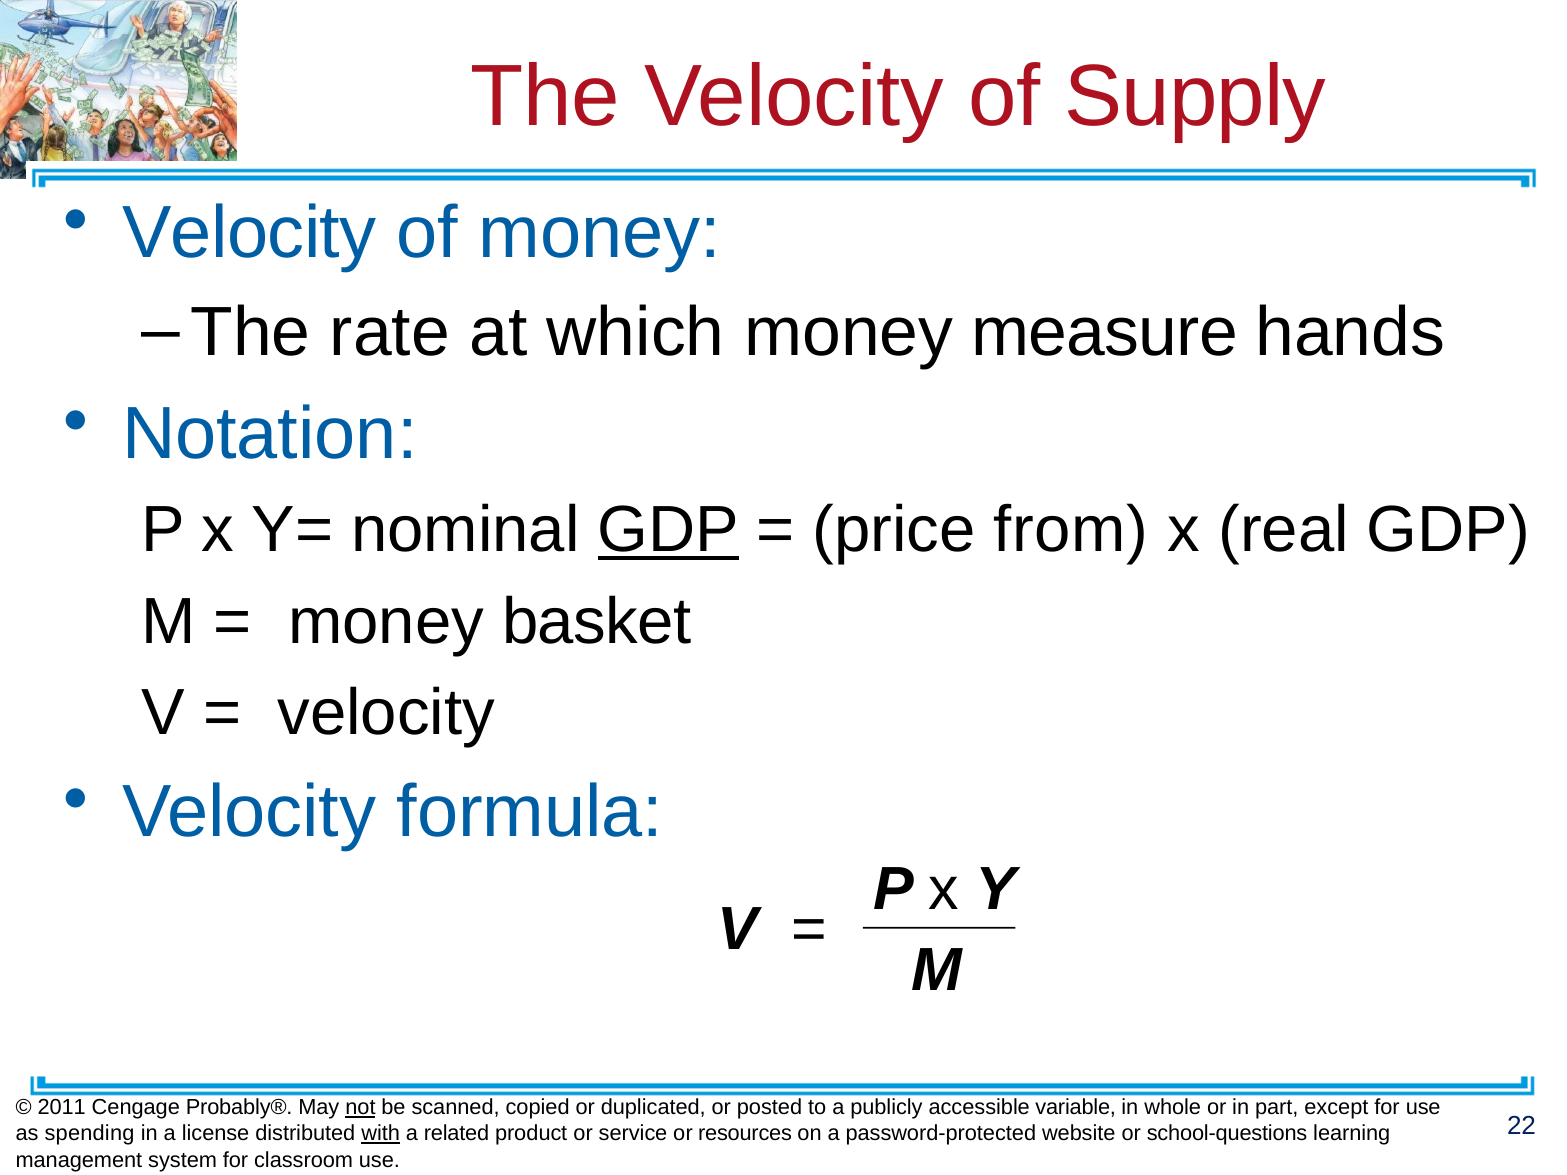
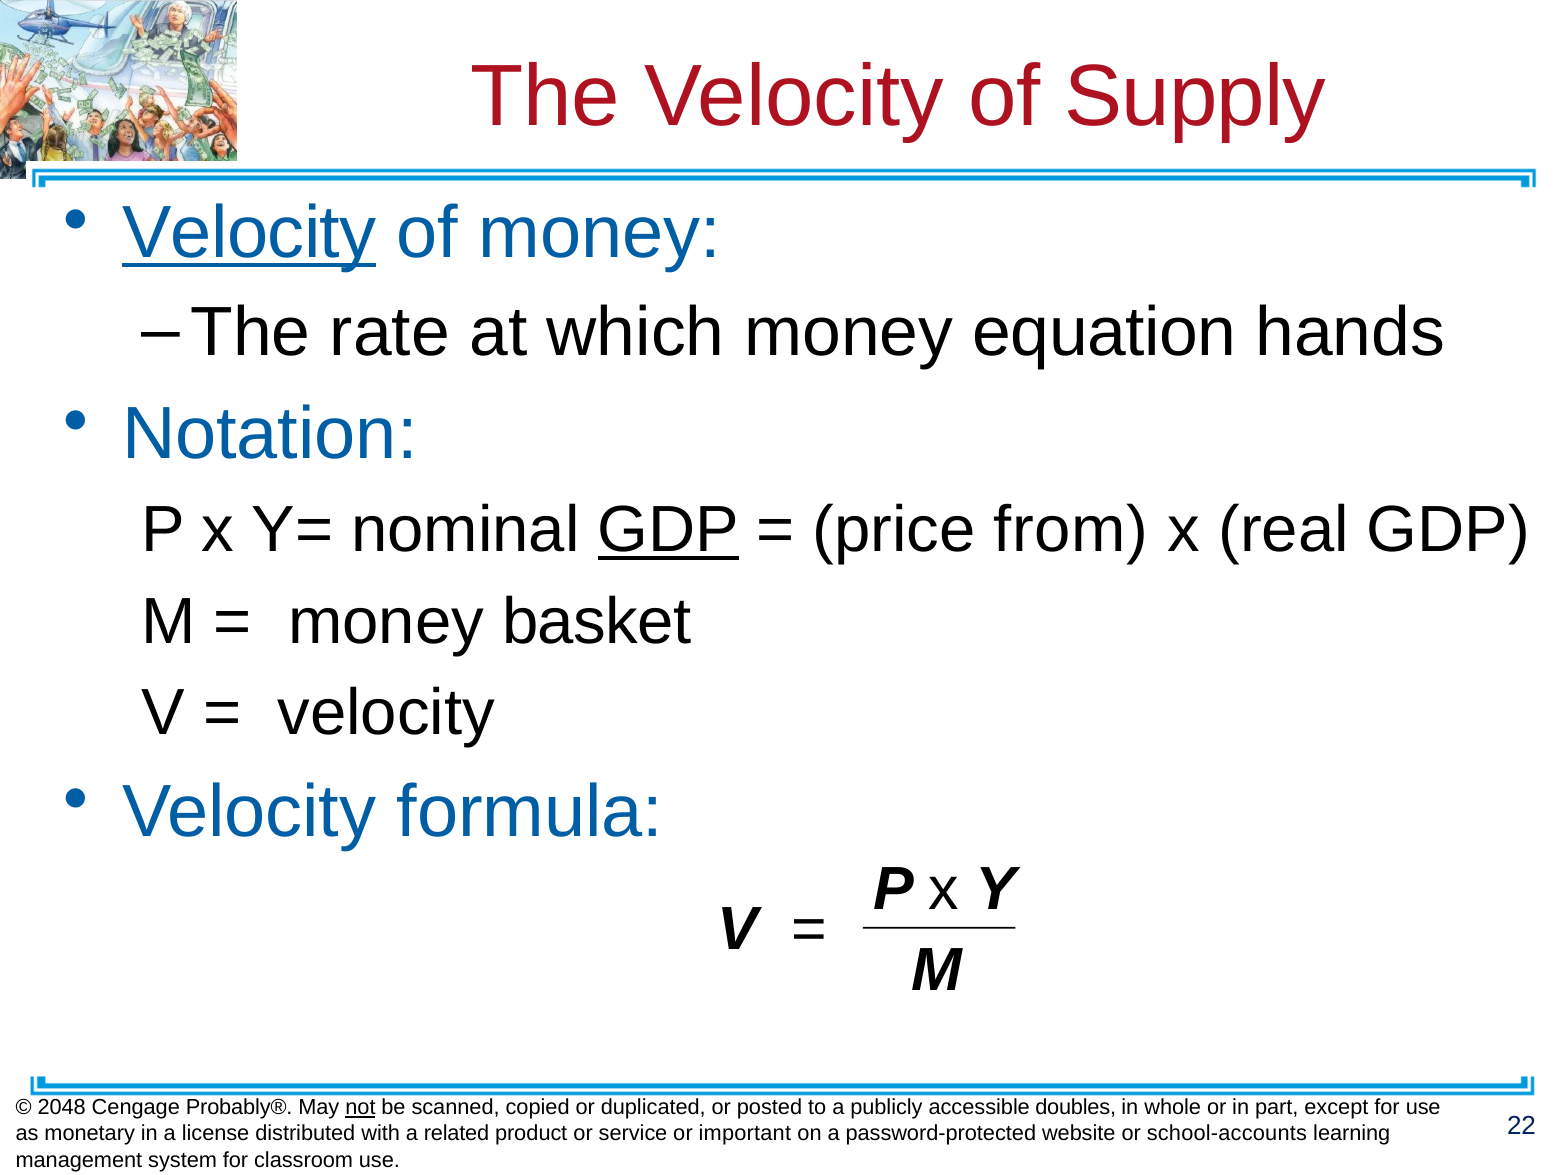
Velocity at (249, 233) underline: none -> present
measure: measure -> equation
2011: 2011 -> 2048
variable: variable -> doubles
spending: spending -> monetary
with underline: present -> none
resources: resources -> important
school-questions: school-questions -> school-accounts
